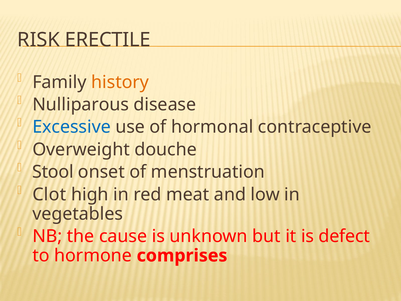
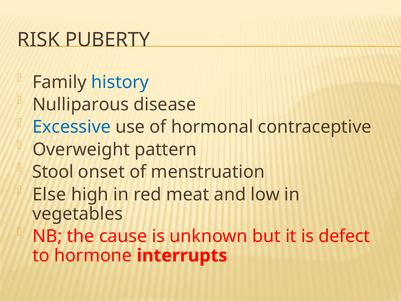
ERECTILE: ERECTILE -> PUBERTY
history colour: orange -> blue
douche: douche -> pattern
Clot: Clot -> Else
comprises: comprises -> interrupts
